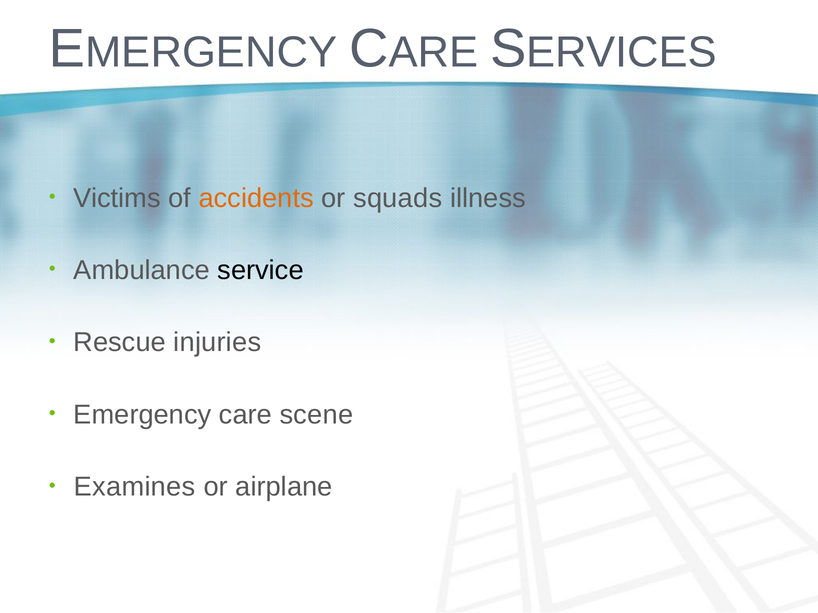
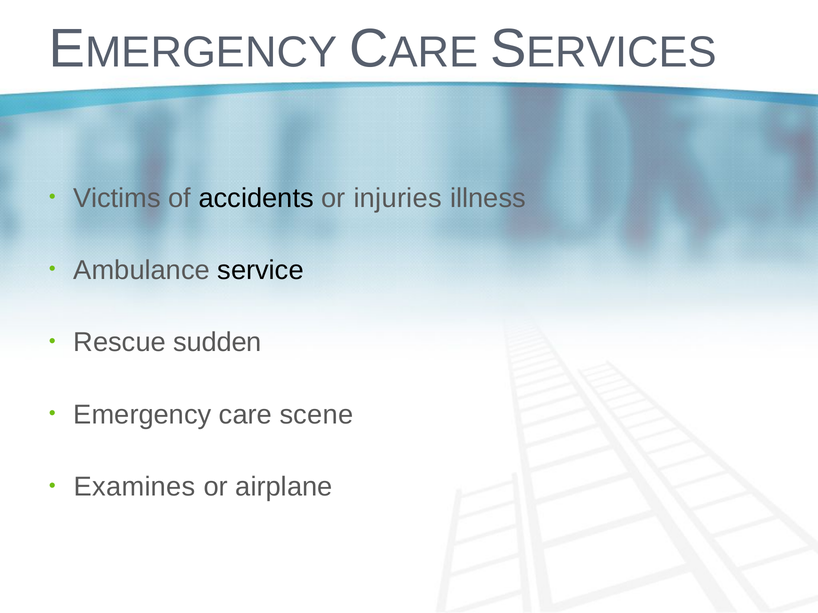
accidents colour: orange -> black
squads: squads -> injuries
injuries: injuries -> sudden
